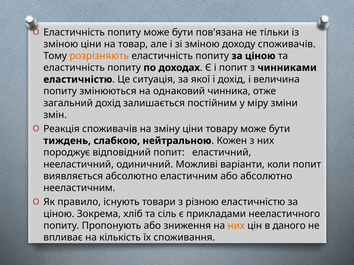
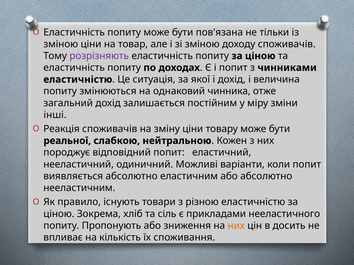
розрізняють colour: orange -> purple
змін: змін -> інші
тиждень: тиждень -> реальної
даного: даного -> досить
